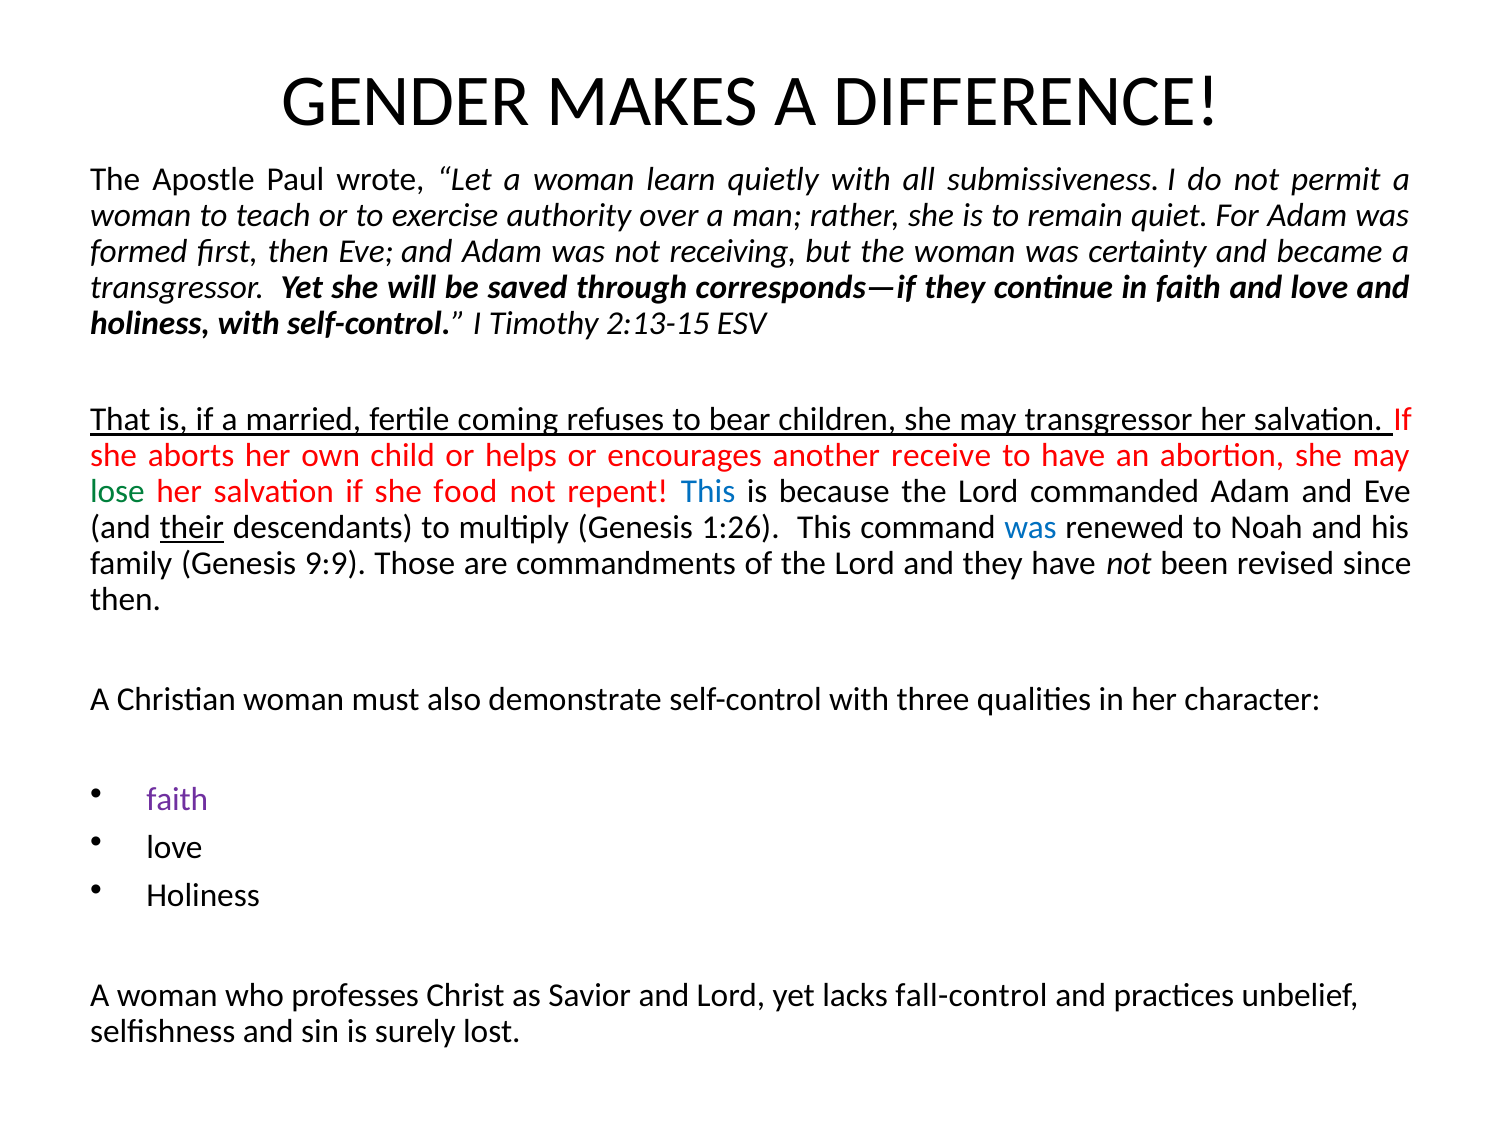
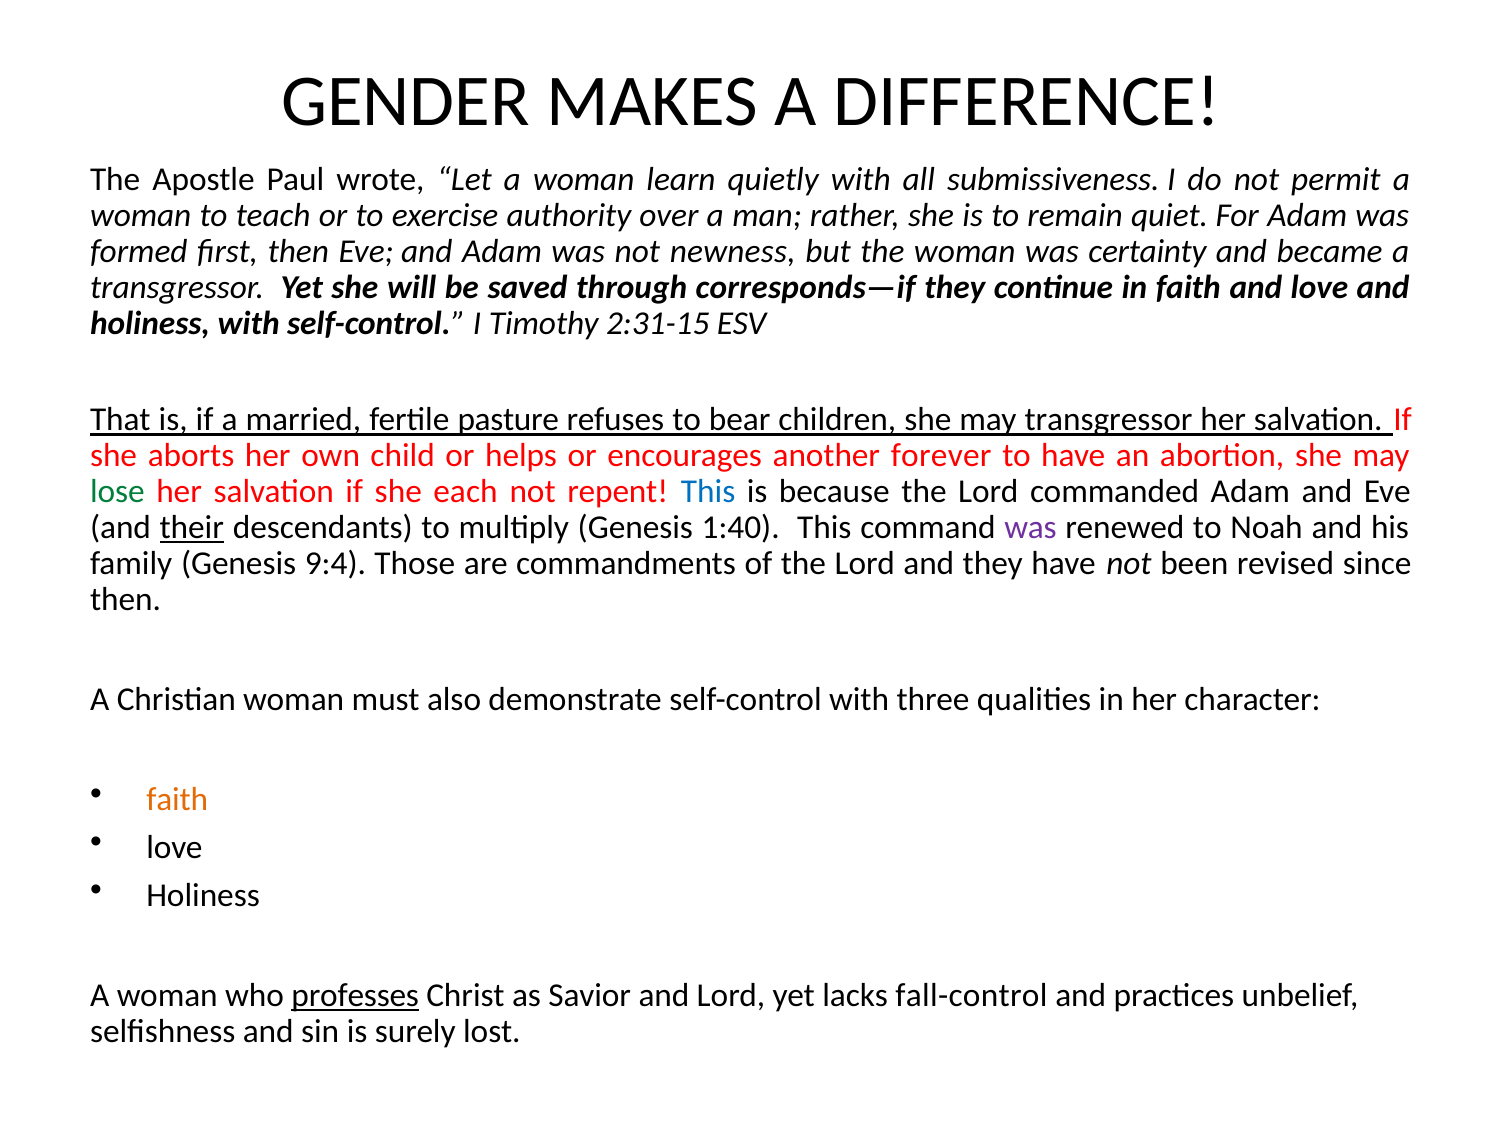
receiving: receiving -> newness
2:13-15: 2:13-15 -> 2:31-15
coming: coming -> pasture
receive: receive -> forever
food: food -> each
1:26: 1:26 -> 1:40
was at (1031, 528) colour: blue -> purple
9:9: 9:9 -> 9:4
faith at (177, 800) colour: purple -> orange
professes underline: none -> present
